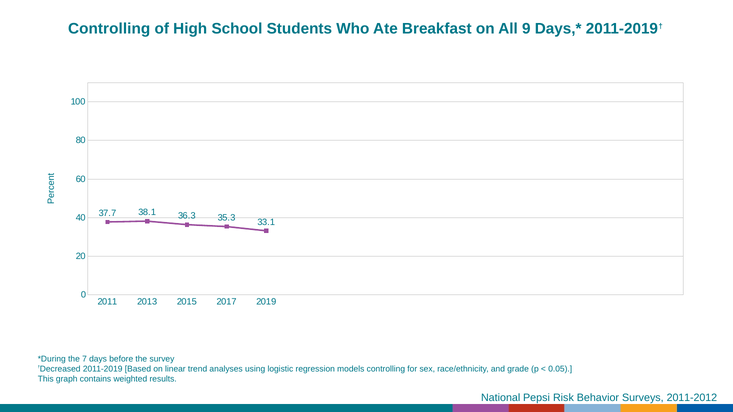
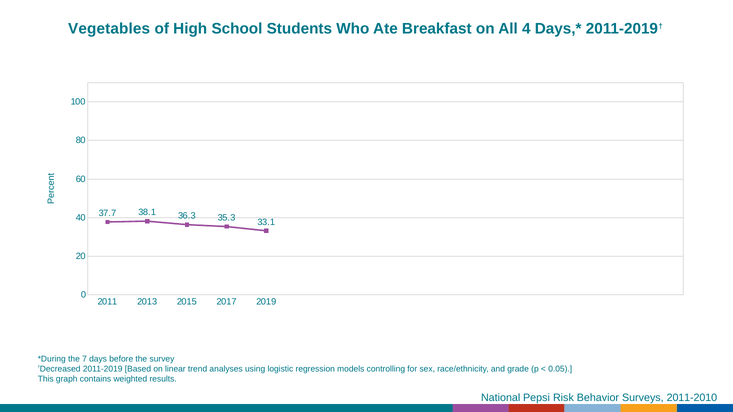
Controlling at (109, 29): Controlling -> Vegetables
9: 9 -> 4
2011-2012: 2011-2012 -> 2011-2010
